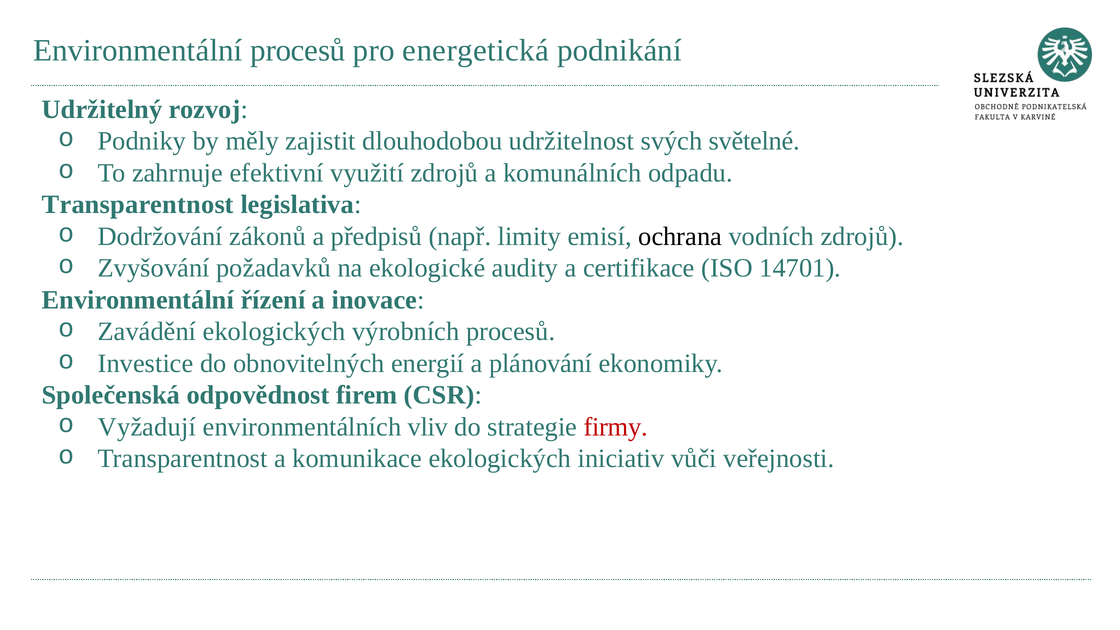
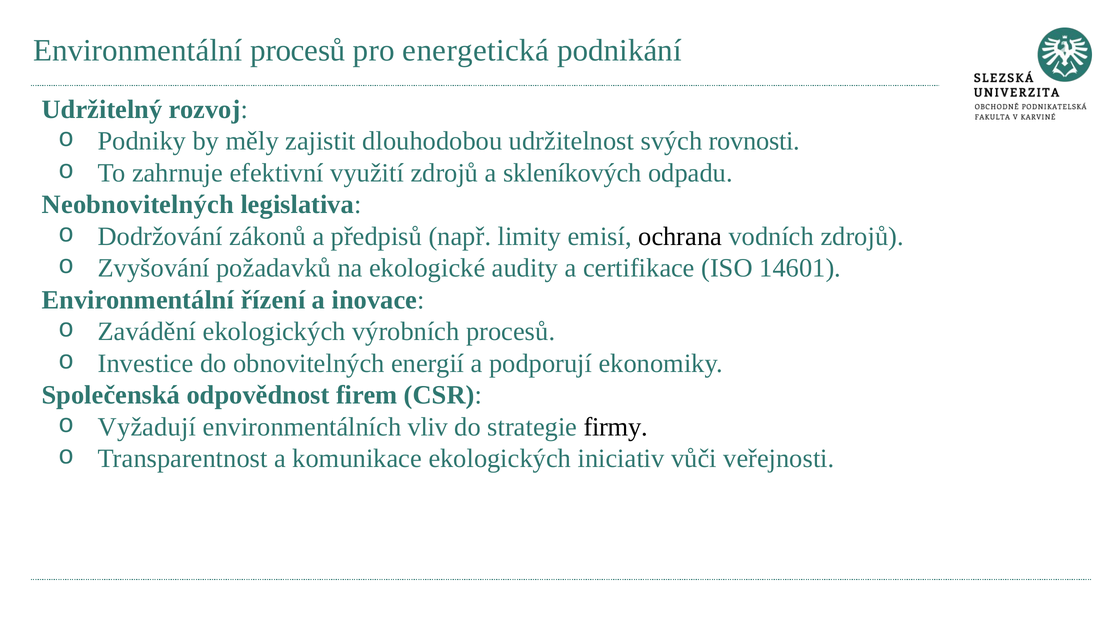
světelné: světelné -> rovnosti
komunálních: komunálních -> skleníkových
Transparentnost at (138, 205): Transparentnost -> Neobnovitelných
14701: 14701 -> 14601
plánování: plánování -> podporují
firmy colour: red -> black
